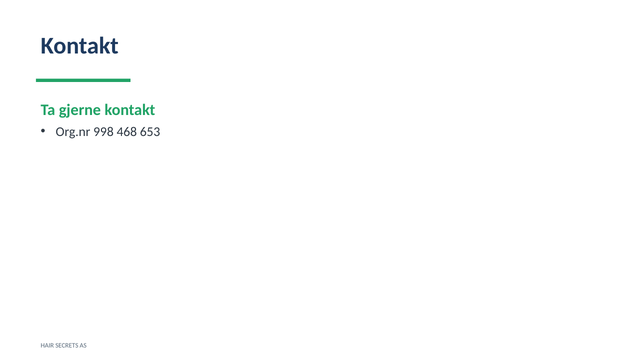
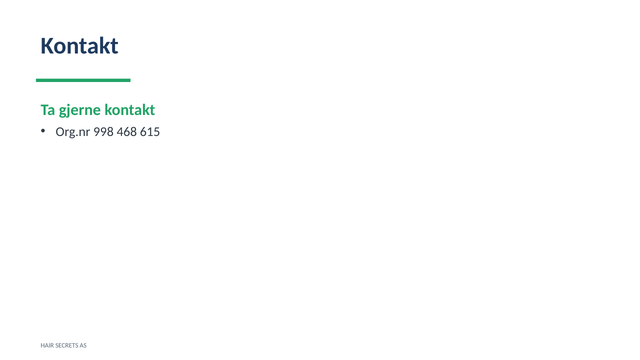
653: 653 -> 615
